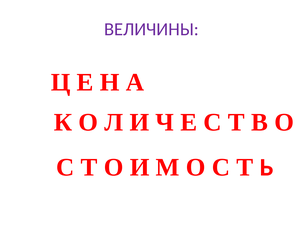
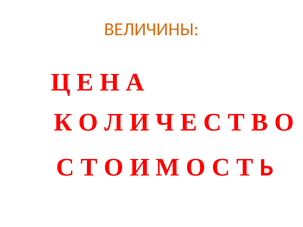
ВЕЛИЧИНЫ colour: purple -> orange
